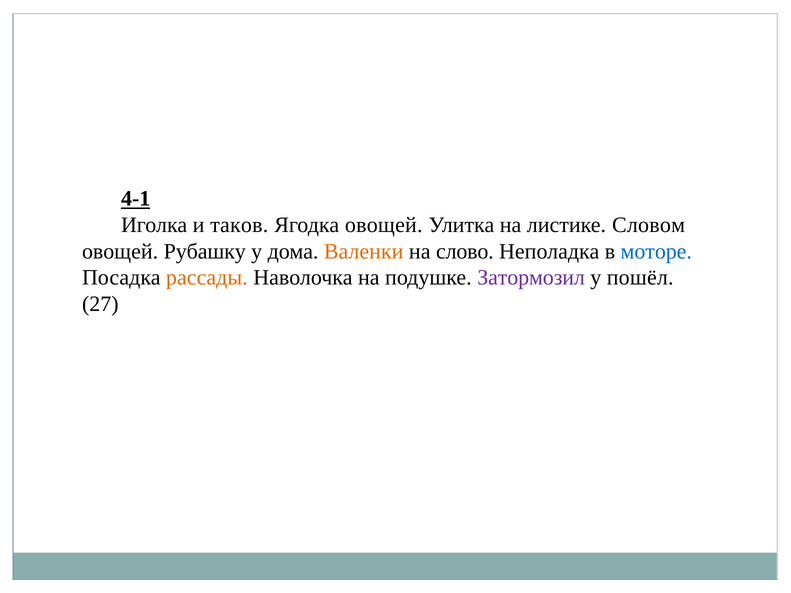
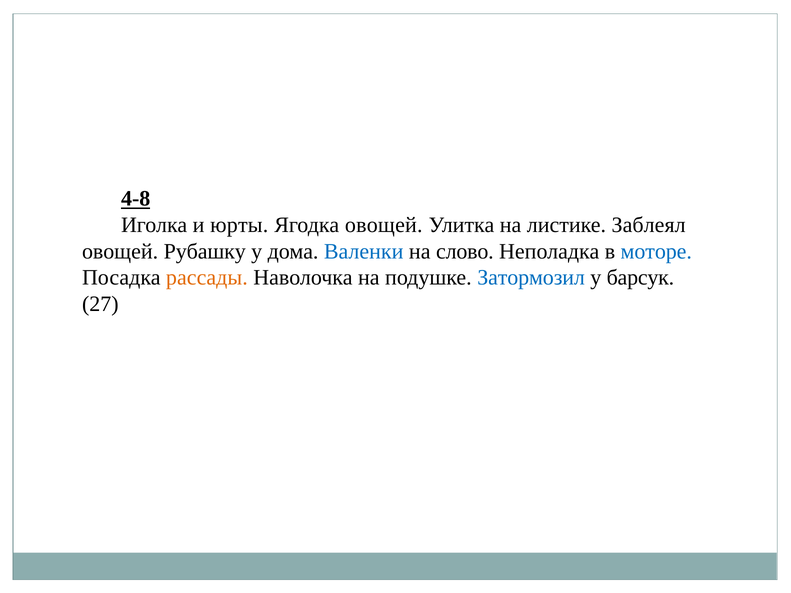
4-1: 4-1 -> 4-8
таков: таков -> юрты
Словом: Словом -> Заблеял
Валенки colour: orange -> blue
Затормозил colour: purple -> blue
пошёл: пошёл -> барсук
